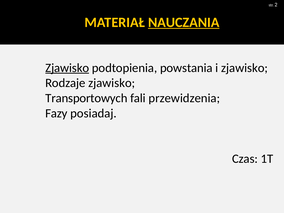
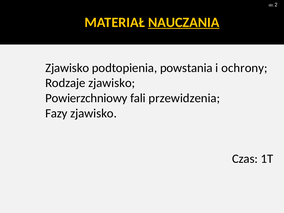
Zjawisko at (67, 68) underline: present -> none
i zjawisko: zjawisko -> ochrony
Transportowych: Transportowych -> Powierzchniowy
Fazy posiadaj: posiadaj -> zjawisko
